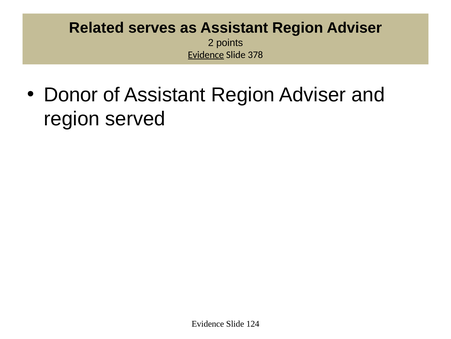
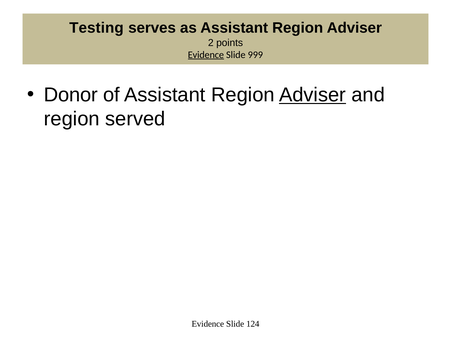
Related: Related -> Testing
378: 378 -> 999
Adviser at (312, 95) underline: none -> present
